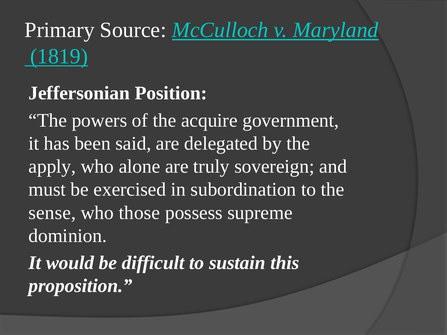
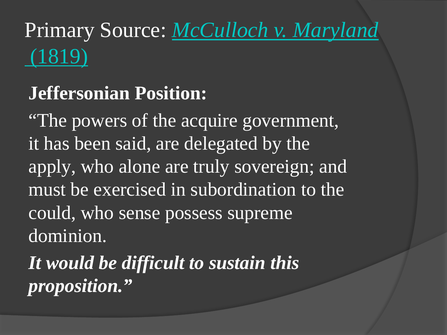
sense: sense -> could
those: those -> sense
